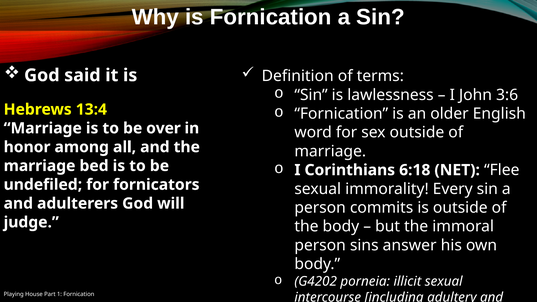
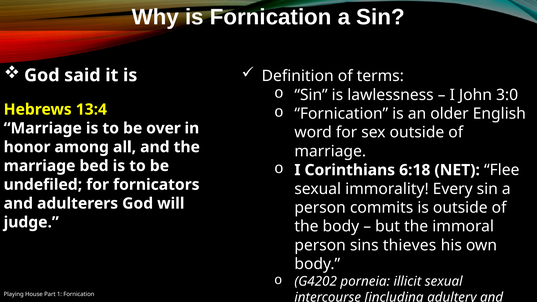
3:6: 3:6 -> 3:0
answer: answer -> thieves
